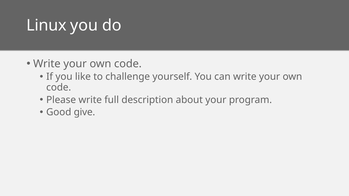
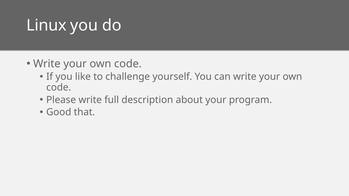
give: give -> that
